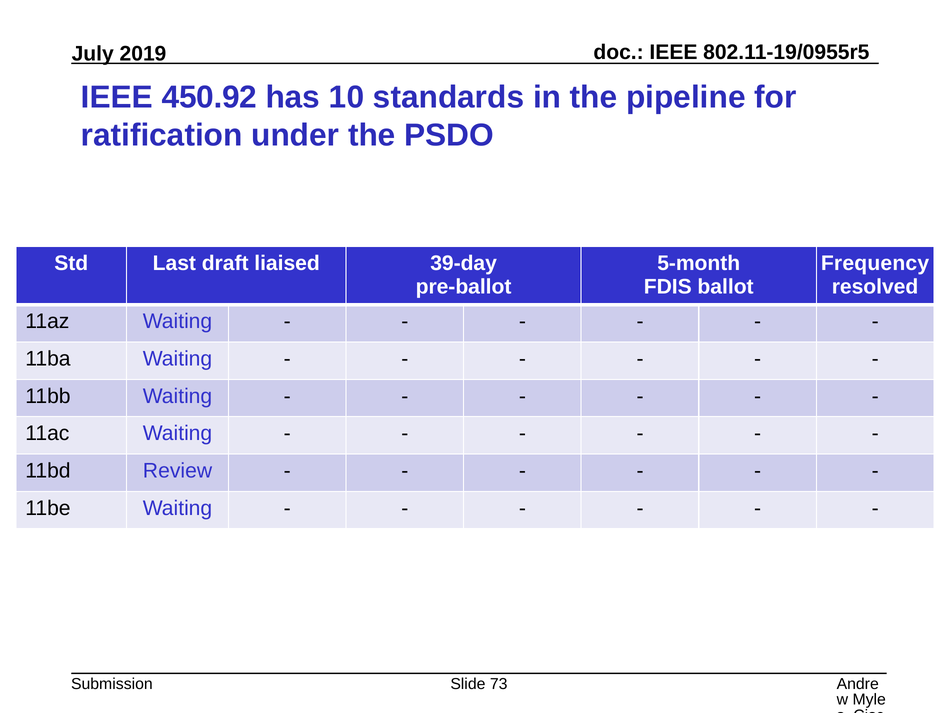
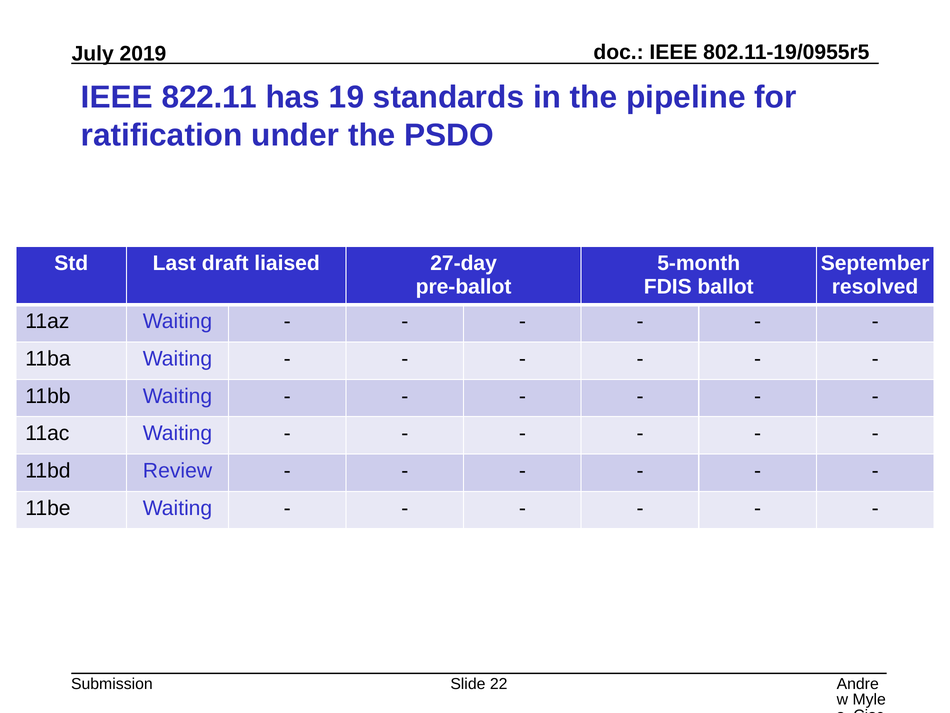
450.92: 450.92 -> 822.11
10: 10 -> 19
39-day: 39-day -> 27-day
Frequency: Frequency -> September
73: 73 -> 22
